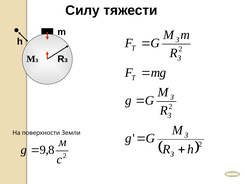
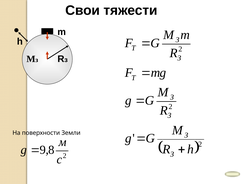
Cилу: Cилу -> Свои
